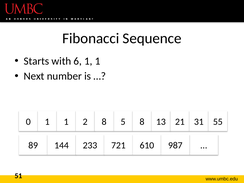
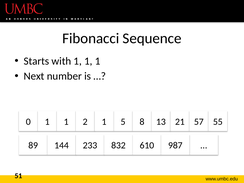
with 6: 6 -> 1
2 8: 8 -> 1
31: 31 -> 57
721: 721 -> 832
